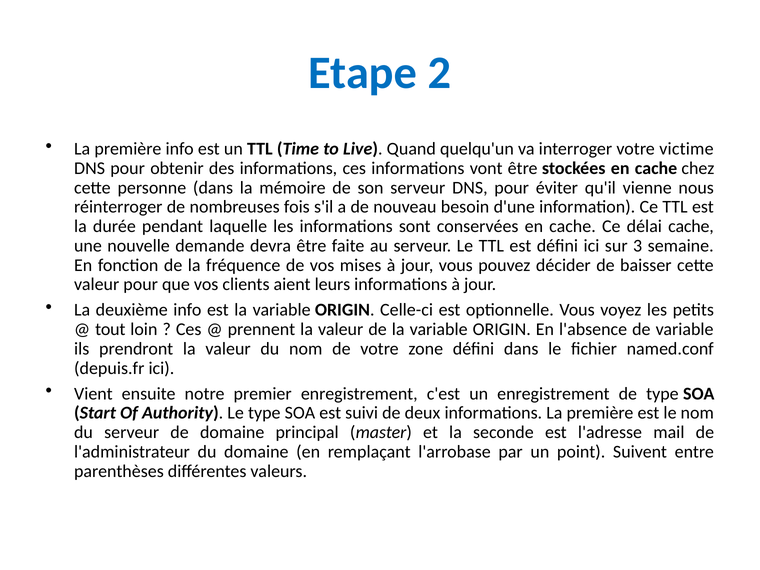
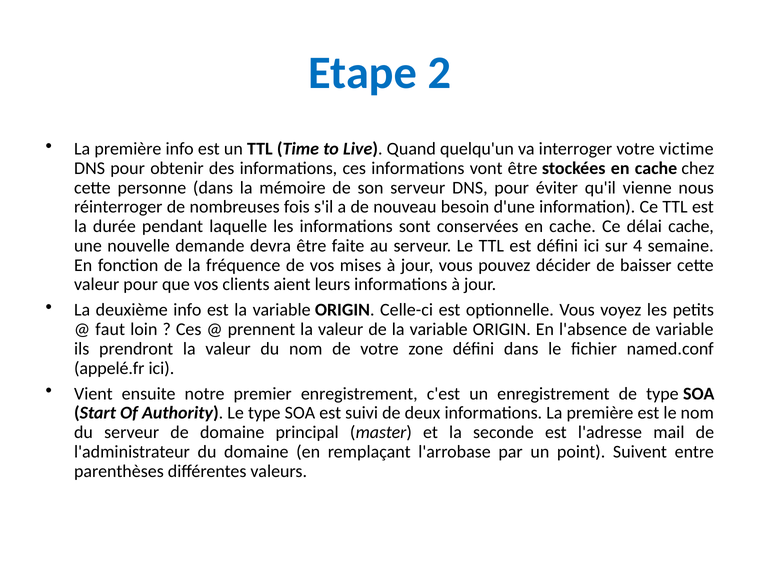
3: 3 -> 4
tout: tout -> faut
depuis.fr: depuis.fr -> appelé.fr
